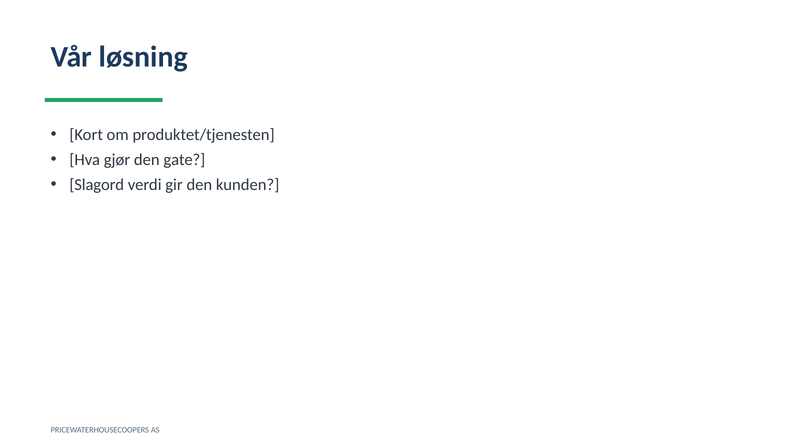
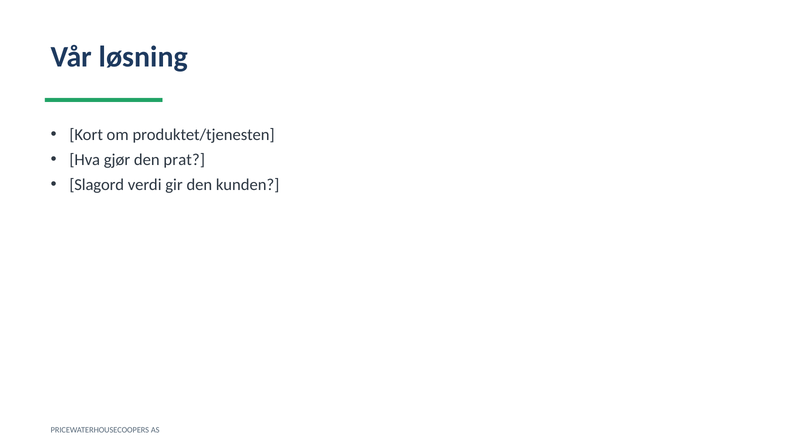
gate: gate -> prat
